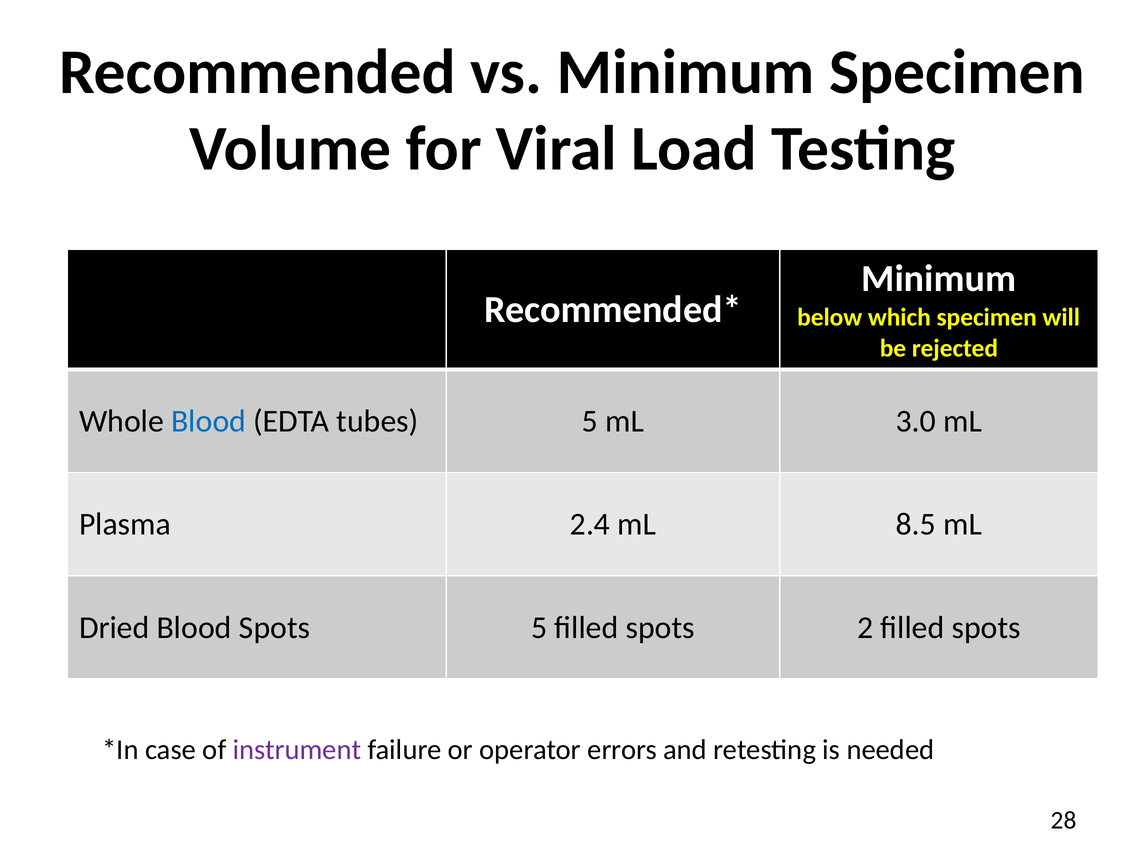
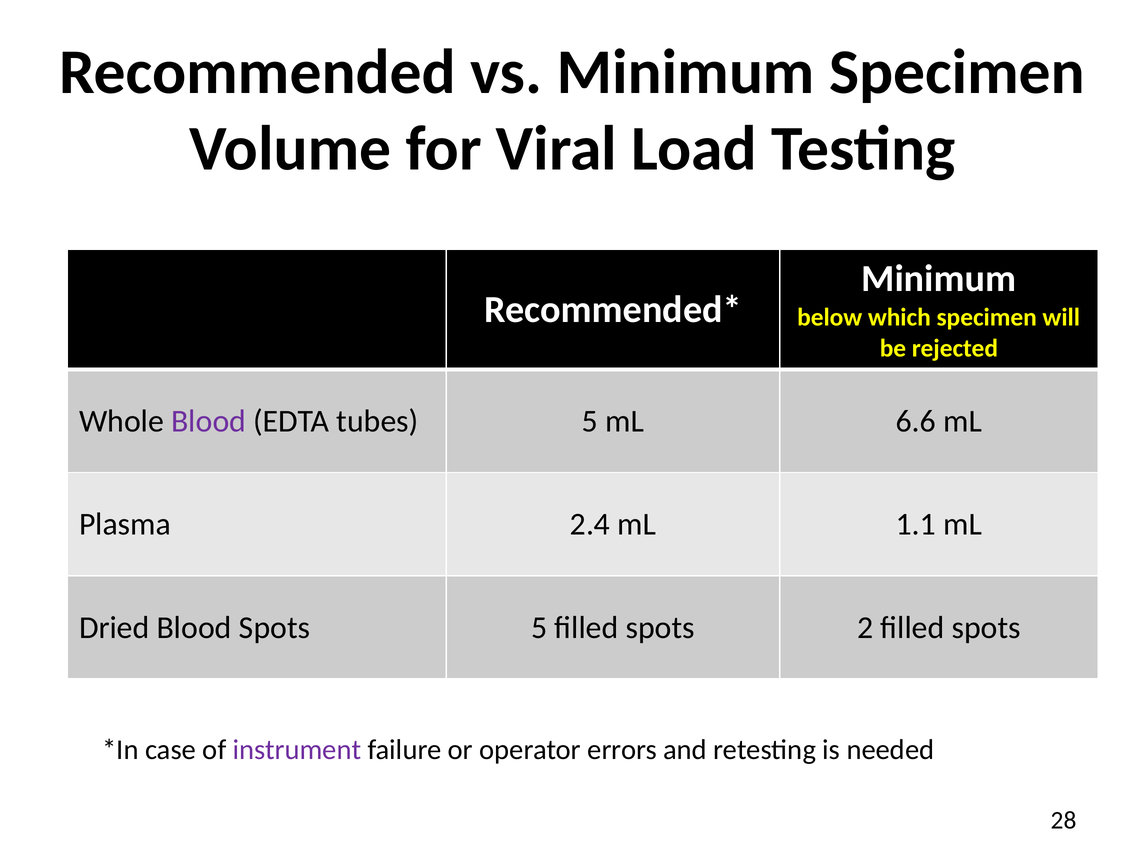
Blood at (209, 421) colour: blue -> purple
3.0: 3.0 -> 6.6
8.5: 8.5 -> 1.1
